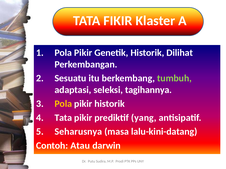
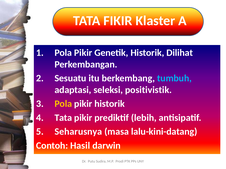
tumbuh colour: light green -> light blue
tagihannya: tagihannya -> positivistik
yang: yang -> lebih
Atau: Atau -> Hasil
